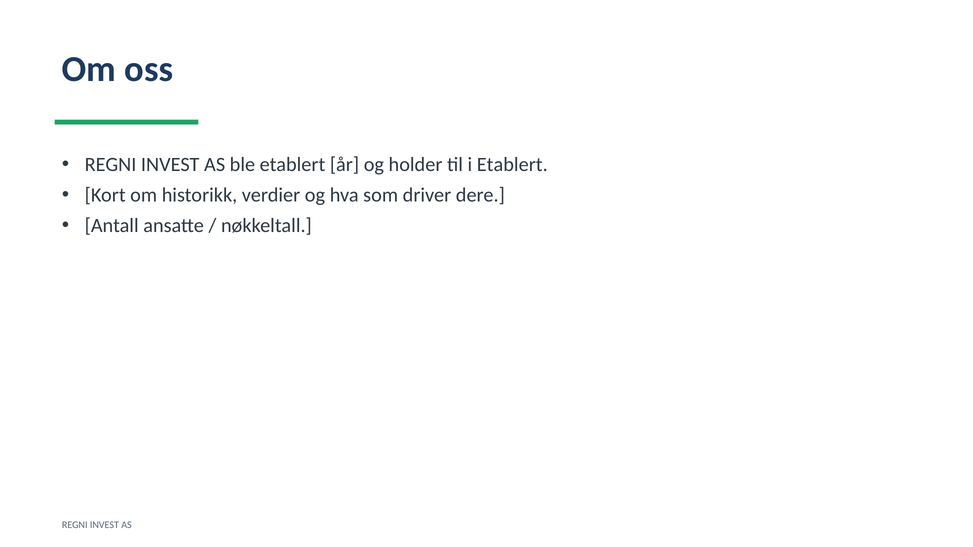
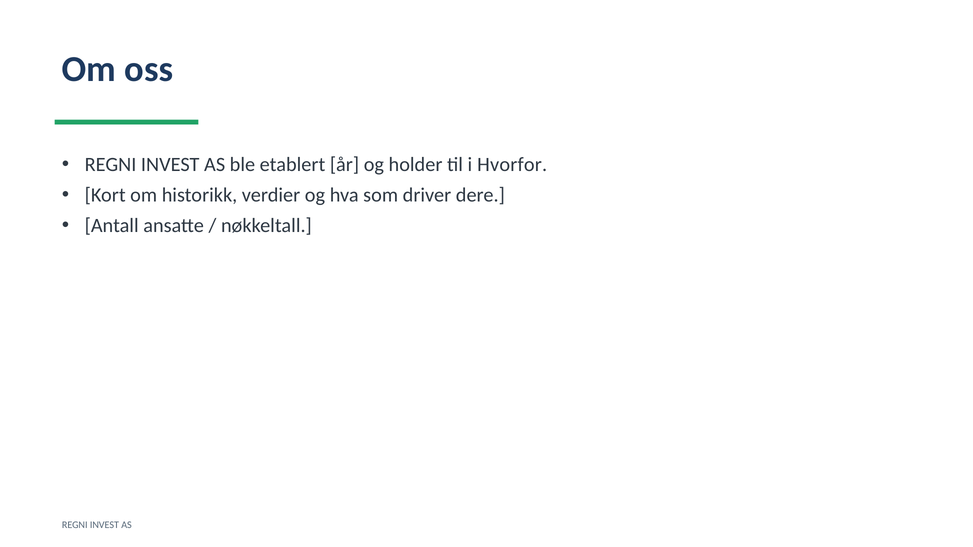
i Etablert: Etablert -> Hvorfor
